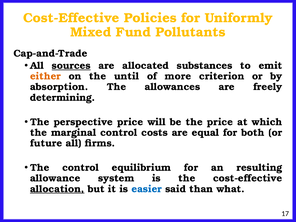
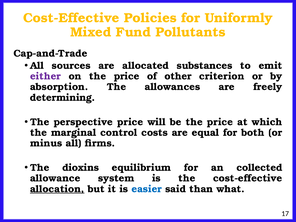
sources underline: present -> none
either colour: orange -> purple
on the until: until -> price
more: more -> other
future: future -> minus
The control: control -> dioxins
resulting: resulting -> collected
